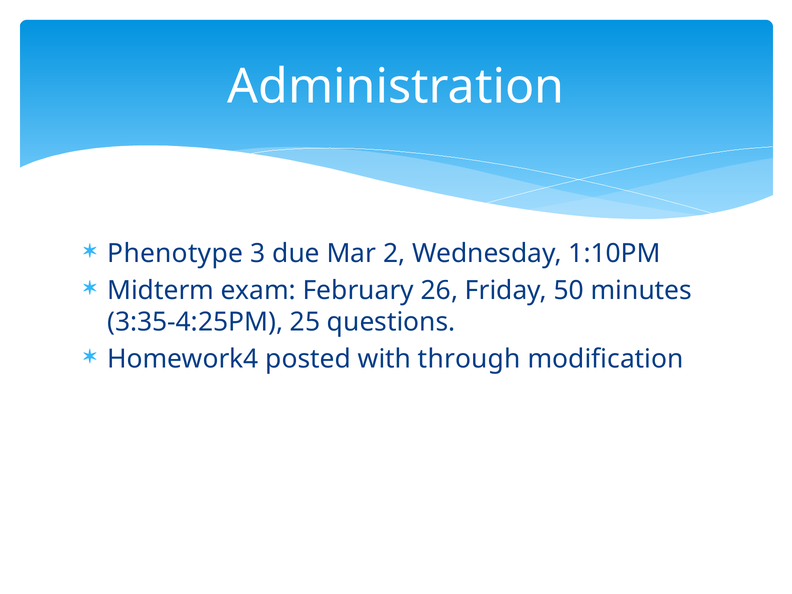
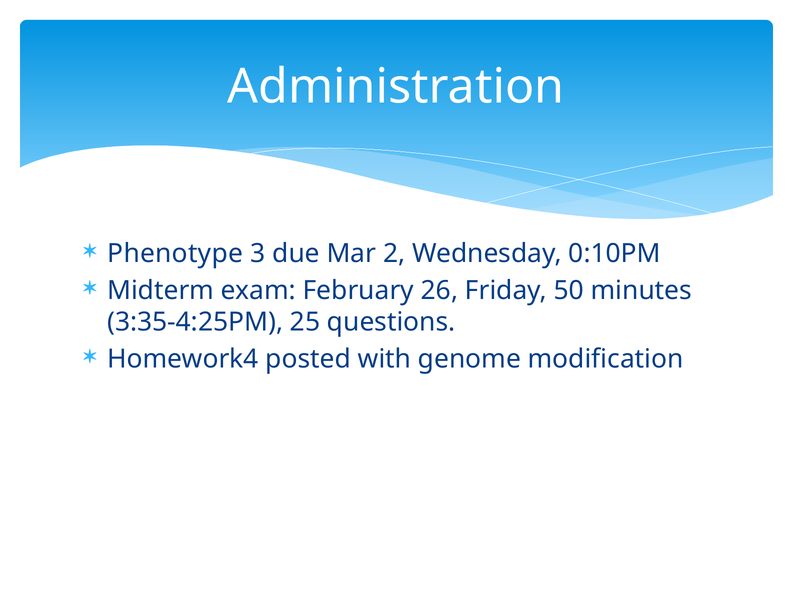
1:10PM: 1:10PM -> 0:10PM
through: through -> genome
